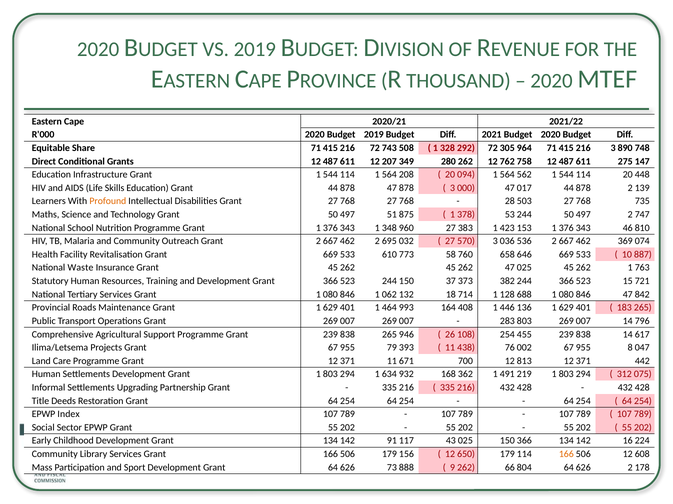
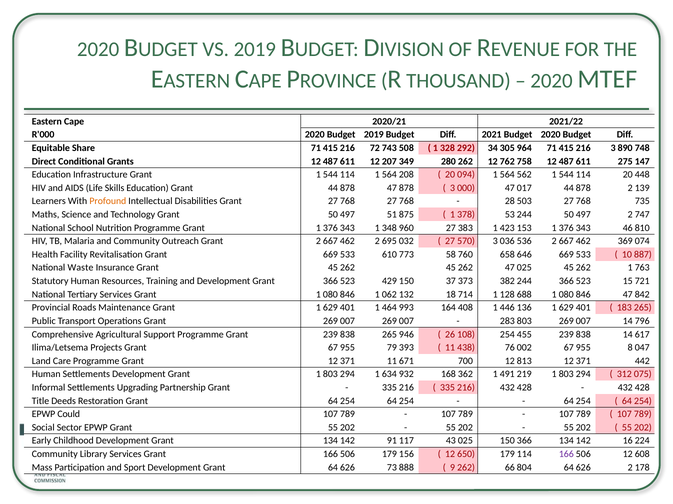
292 72: 72 -> 34
523 244: 244 -> 429
Index: Index -> Could
166 at (566, 455) colour: orange -> purple
